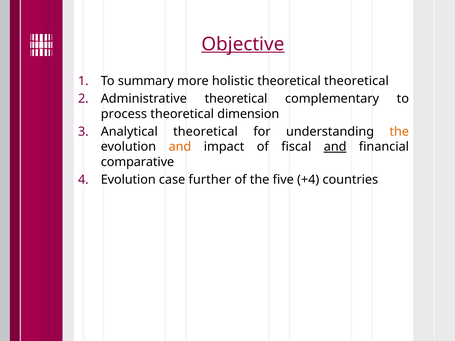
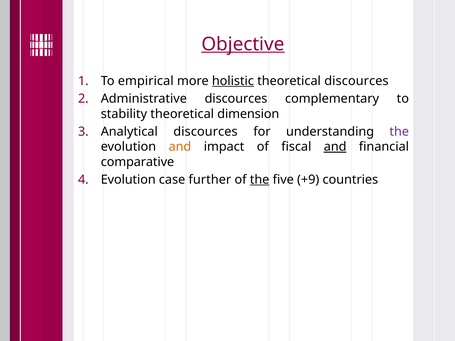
summary: summary -> empirical
holistic underline: none -> present
theoretical theoretical: theoretical -> discources
Administrative theoretical: theoretical -> discources
process: process -> stability
Analytical theoretical: theoretical -> discources
the at (399, 132) colour: orange -> purple
the at (260, 180) underline: none -> present
+4: +4 -> +9
